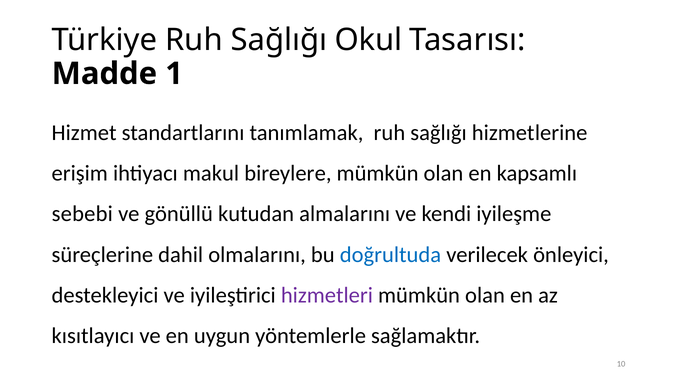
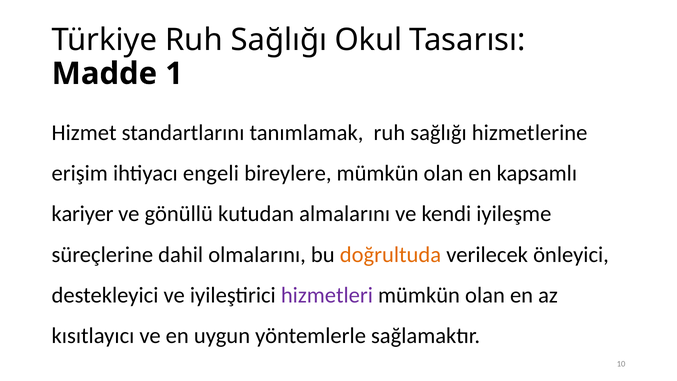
makul: makul -> engeli
sebebi: sebebi -> kariyer
doğrultuda colour: blue -> orange
